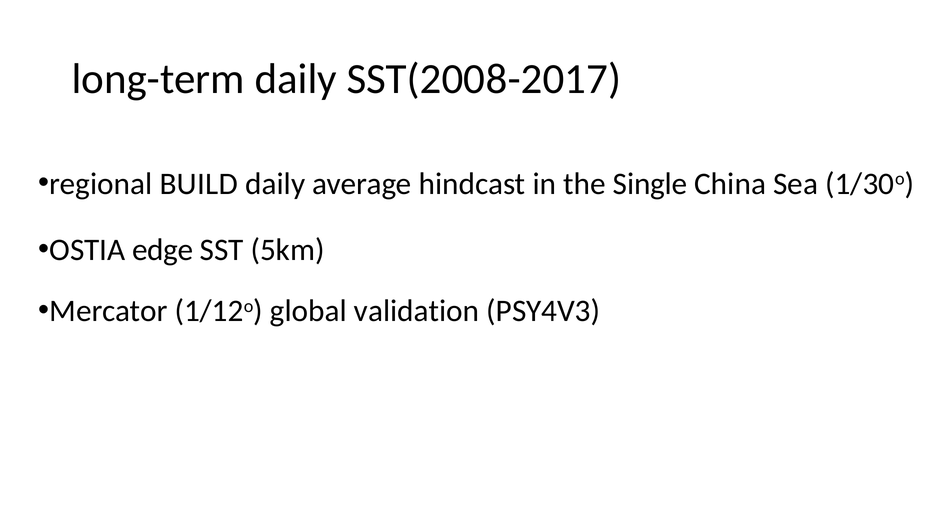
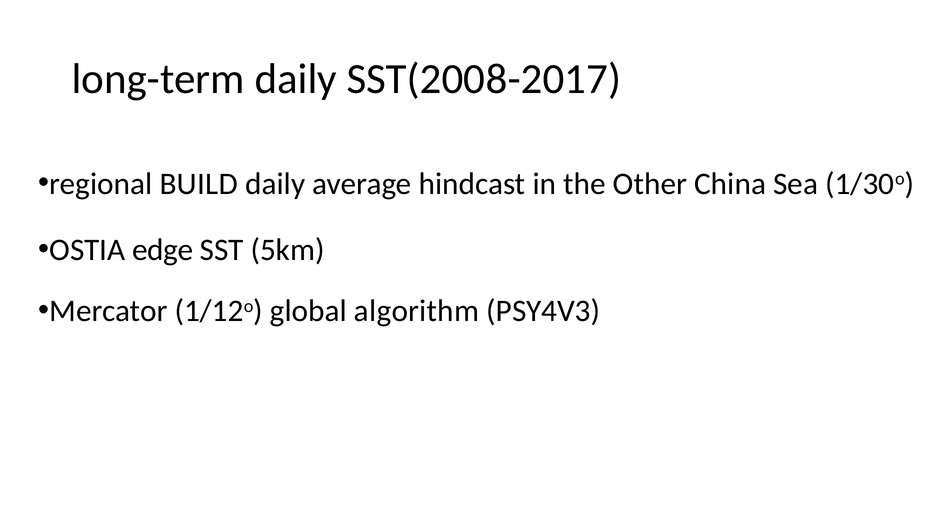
Single: Single -> Other
validation: validation -> algorithm
